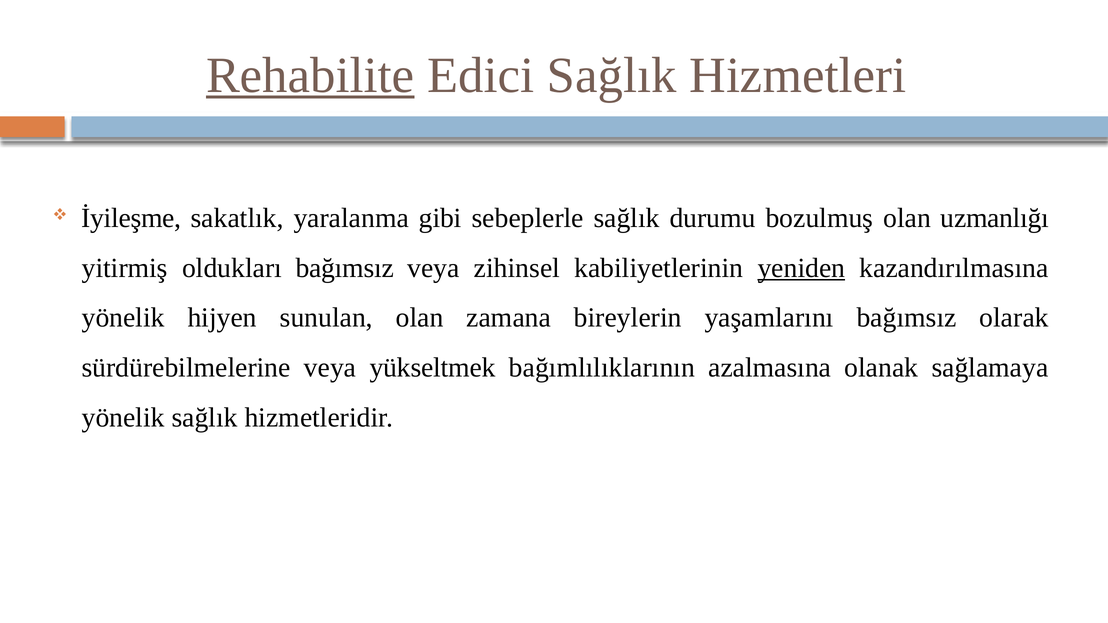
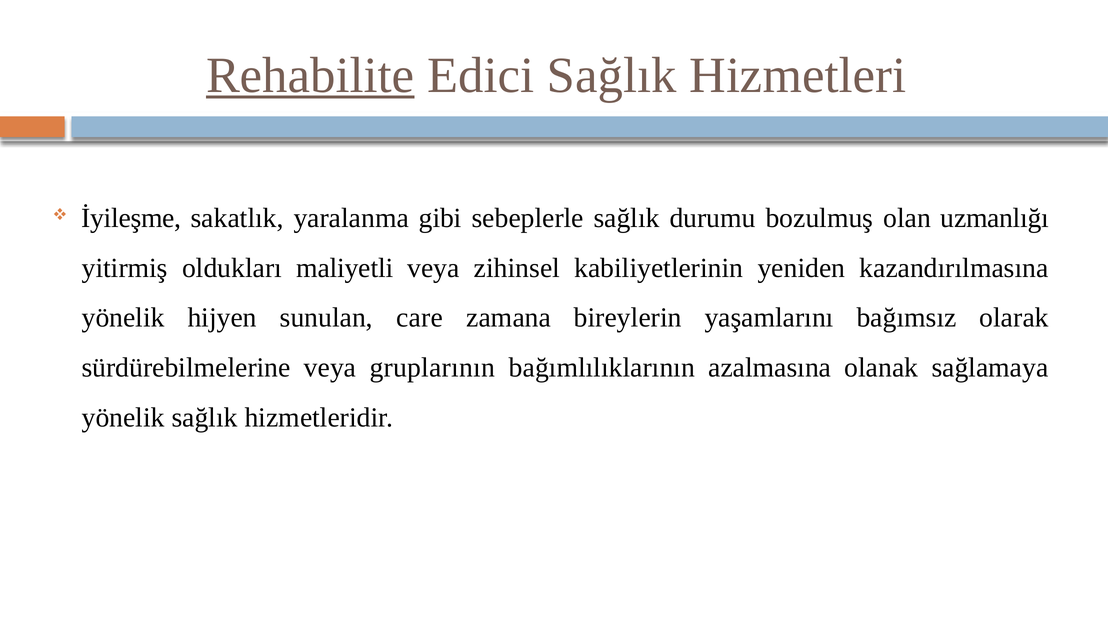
oldukları bağımsız: bağımsız -> maliyetli
yeniden underline: present -> none
sunulan olan: olan -> care
yükseltmek: yükseltmek -> gruplarının
